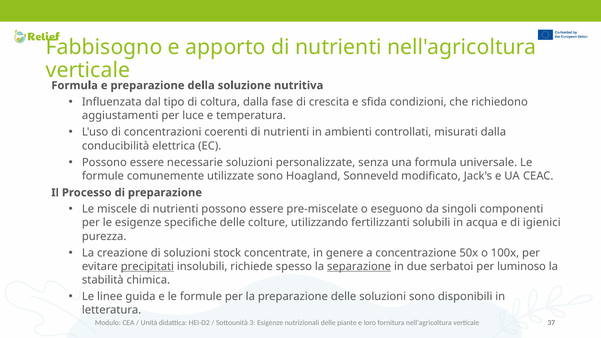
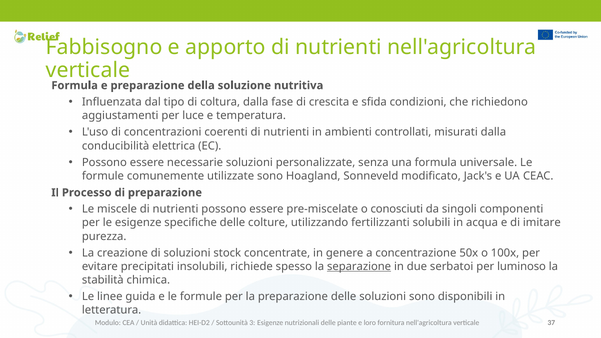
eseguono: eseguono -> conosciuti
igienici: igienici -> imitare
precipitati underline: present -> none
